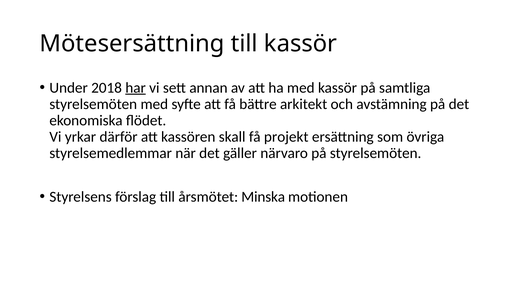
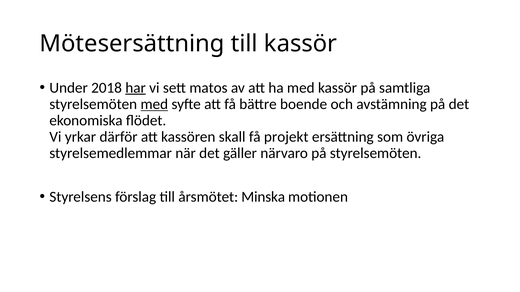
annan: annan -> matos
med at (154, 104) underline: none -> present
arkitekt: arkitekt -> boende
